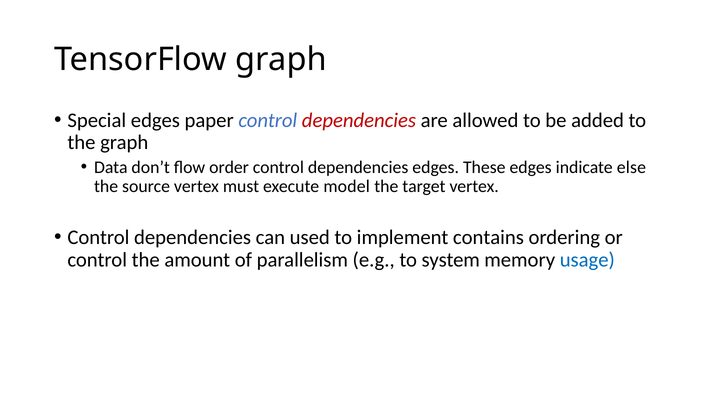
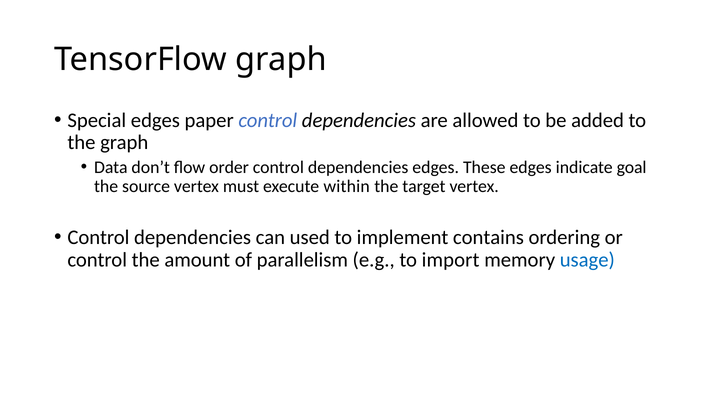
dependencies at (359, 120) colour: red -> black
else: else -> goal
model: model -> within
system: system -> import
